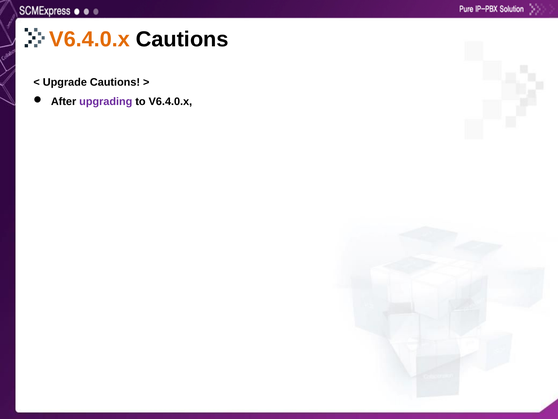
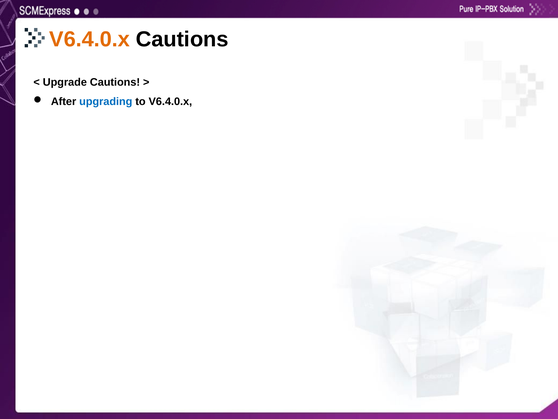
upgrading colour: purple -> blue
